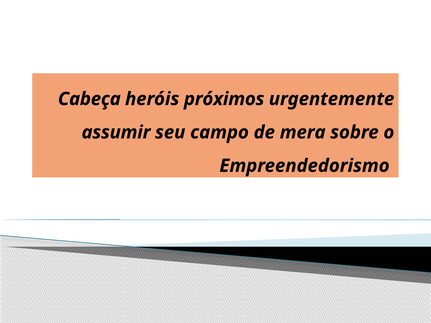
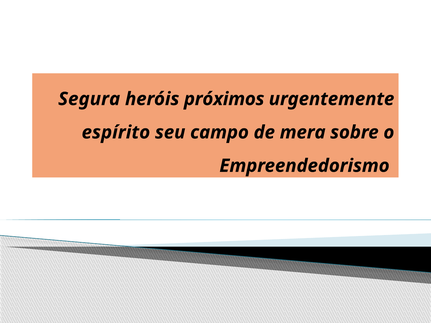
Cabeça: Cabeça -> Segura
assumir: assumir -> espírito
